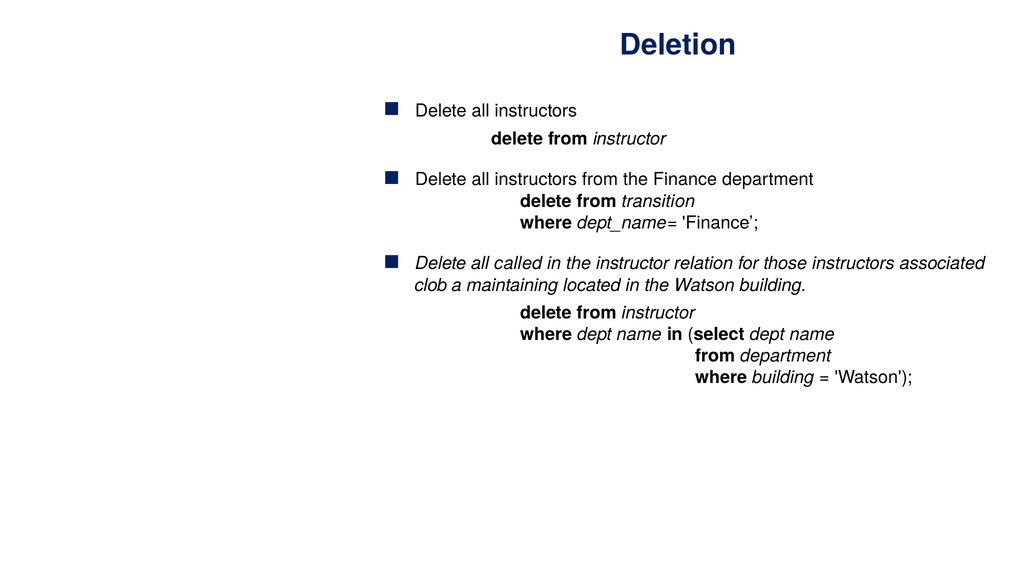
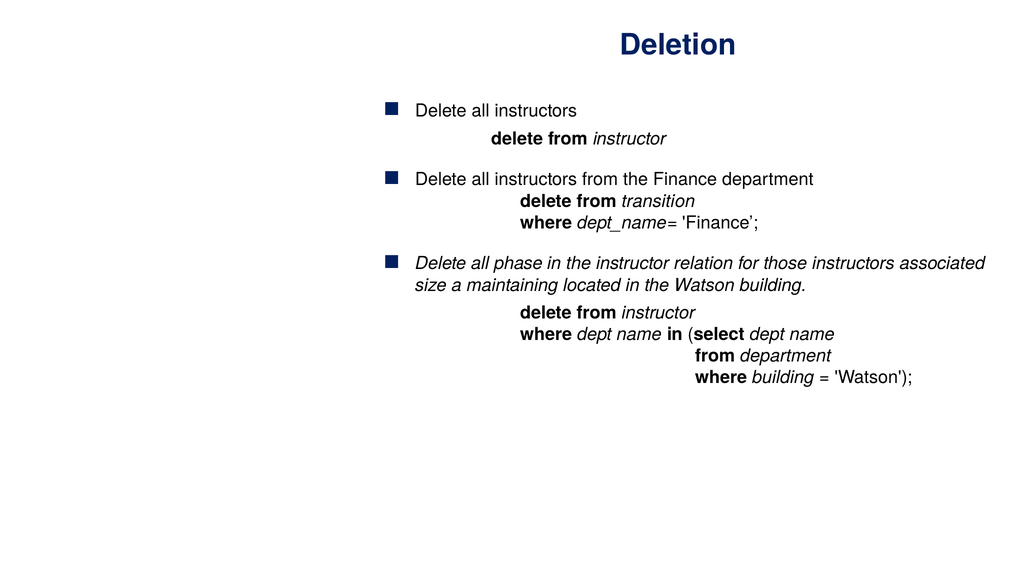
called: called -> phase
clob: clob -> size
